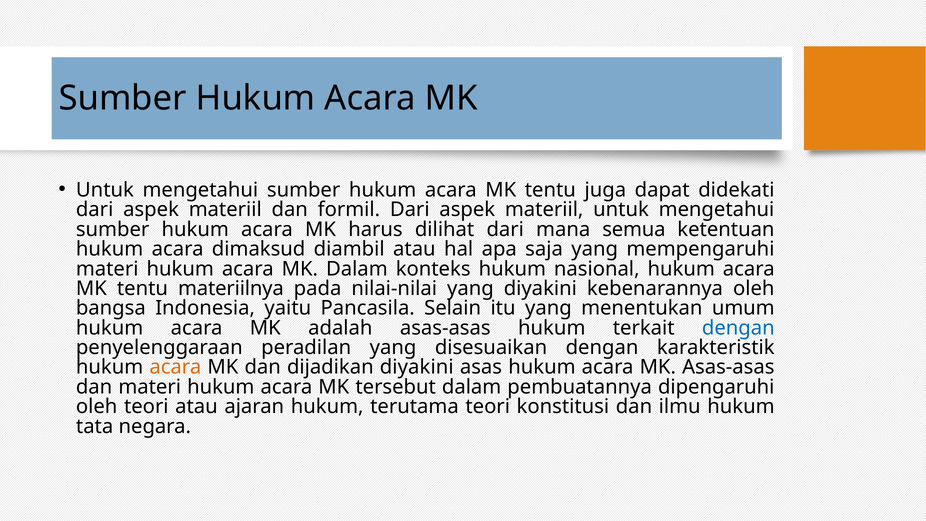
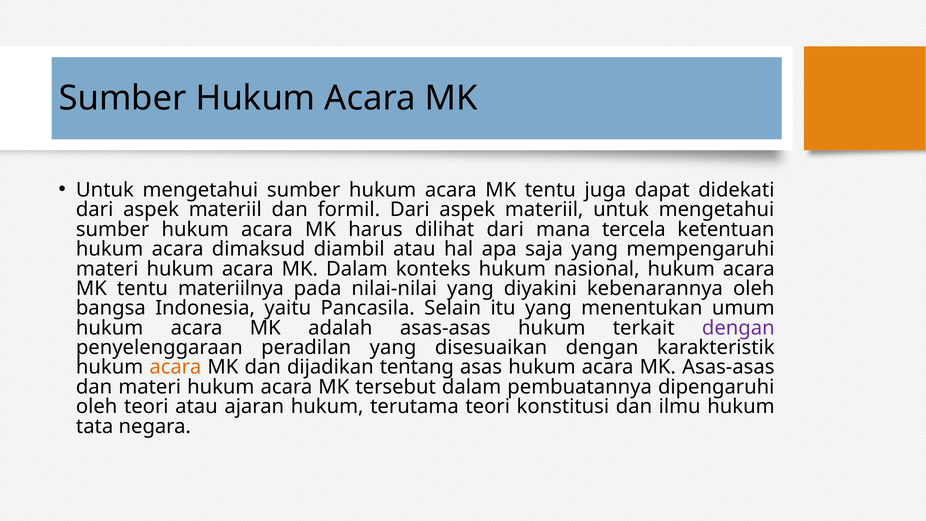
semua: semua -> tercela
dengan at (738, 328) colour: blue -> purple
dijadikan diyakini: diyakini -> tentang
